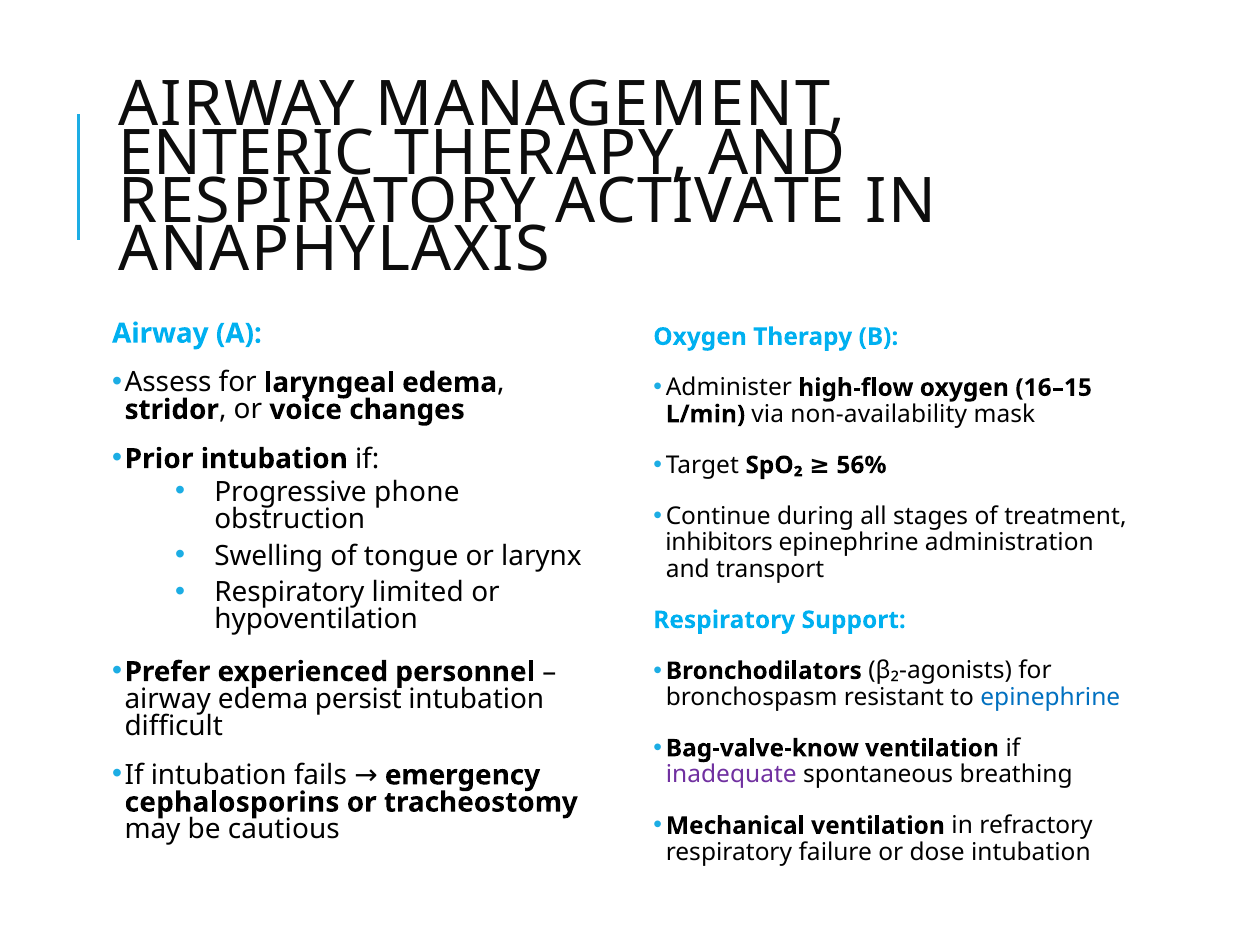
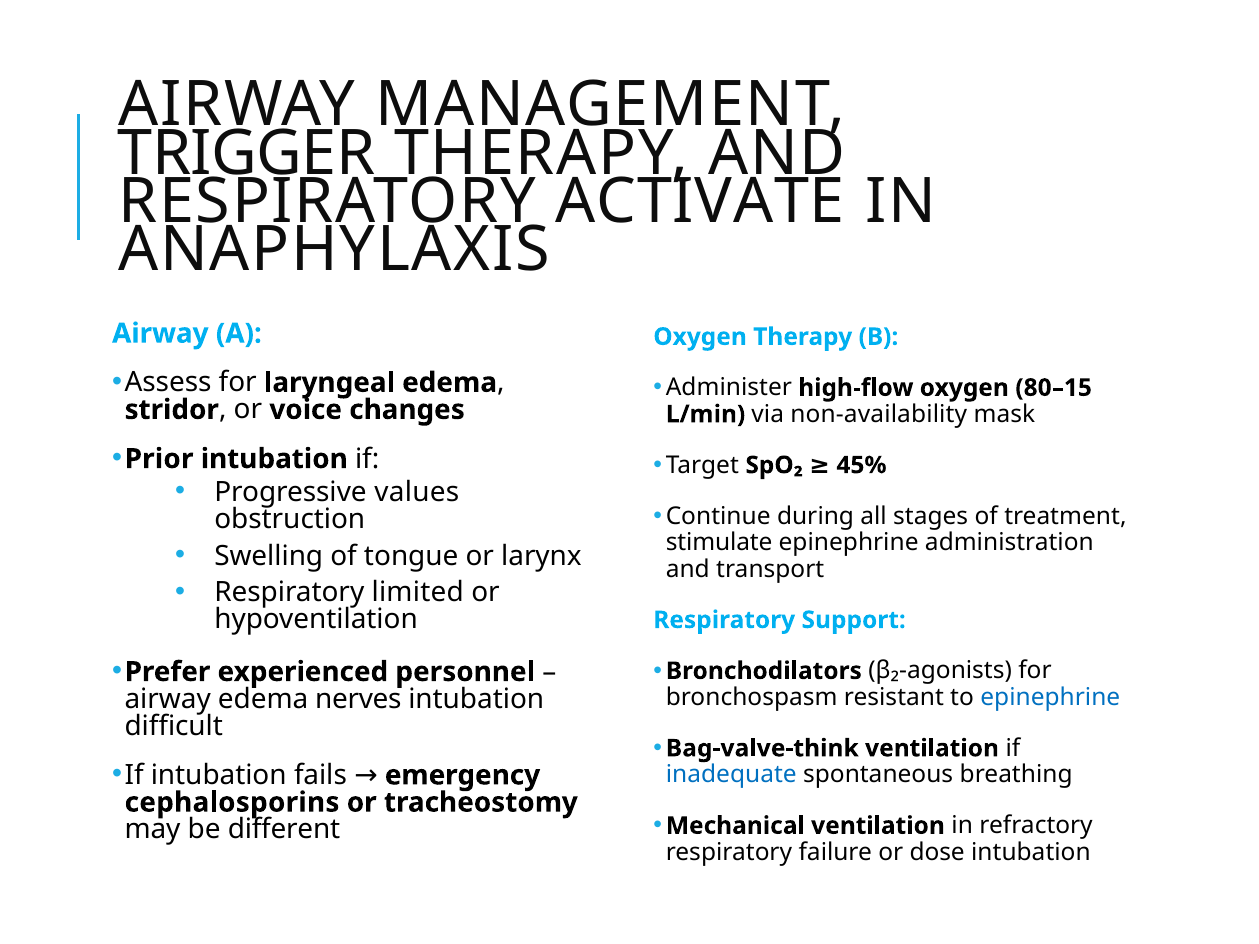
ENTERIC: ENTERIC -> TRIGGER
16–15: 16–15 -> 80–15
56%: 56% -> 45%
phone: phone -> values
inhibitors: inhibitors -> stimulate
persist: persist -> nerves
Bag-valve-know: Bag-valve-know -> Bag-valve-think
inadequate colour: purple -> blue
cautious: cautious -> different
